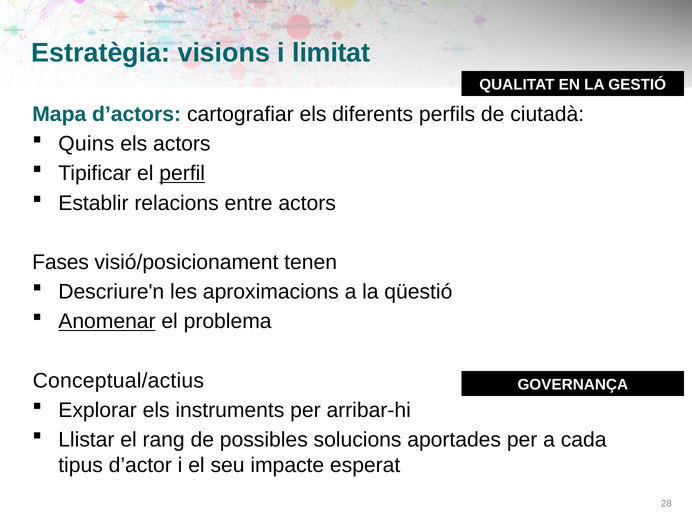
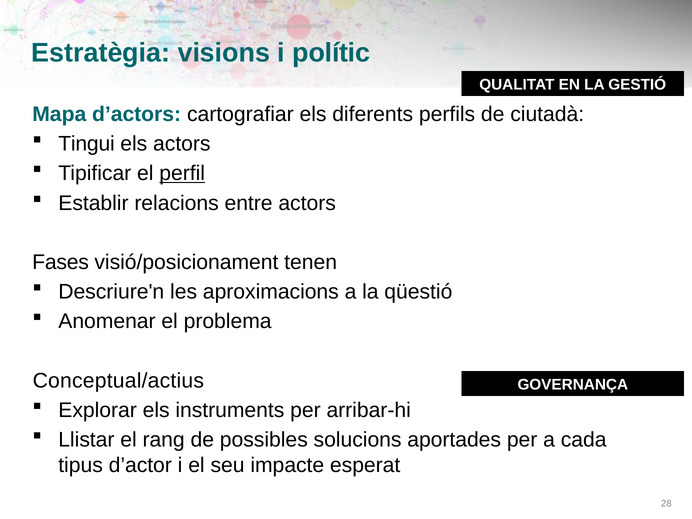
limitat: limitat -> polític
Quins: Quins -> Tingui
Anomenar underline: present -> none
